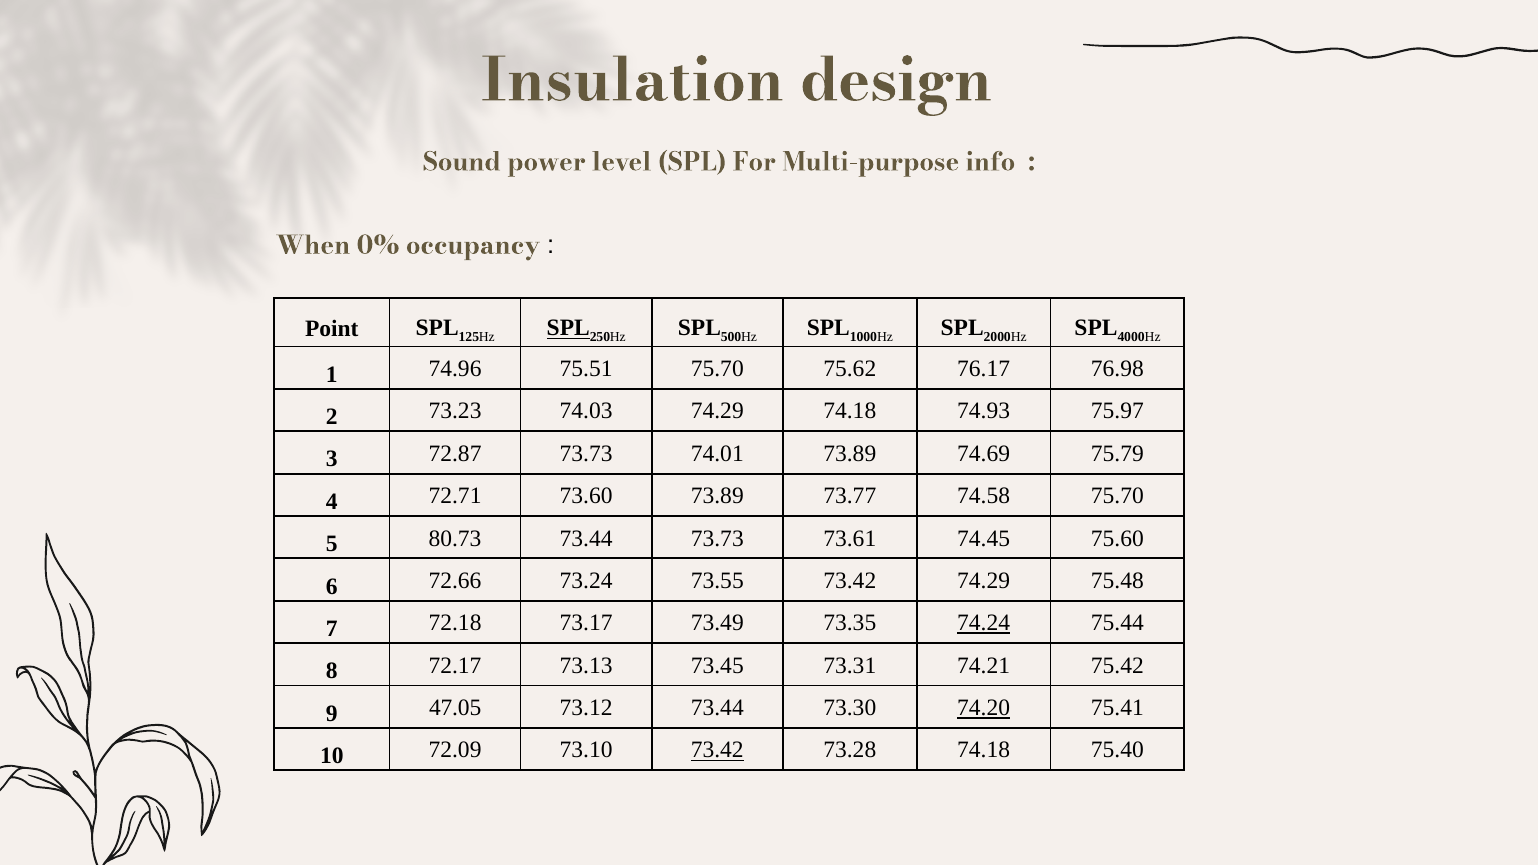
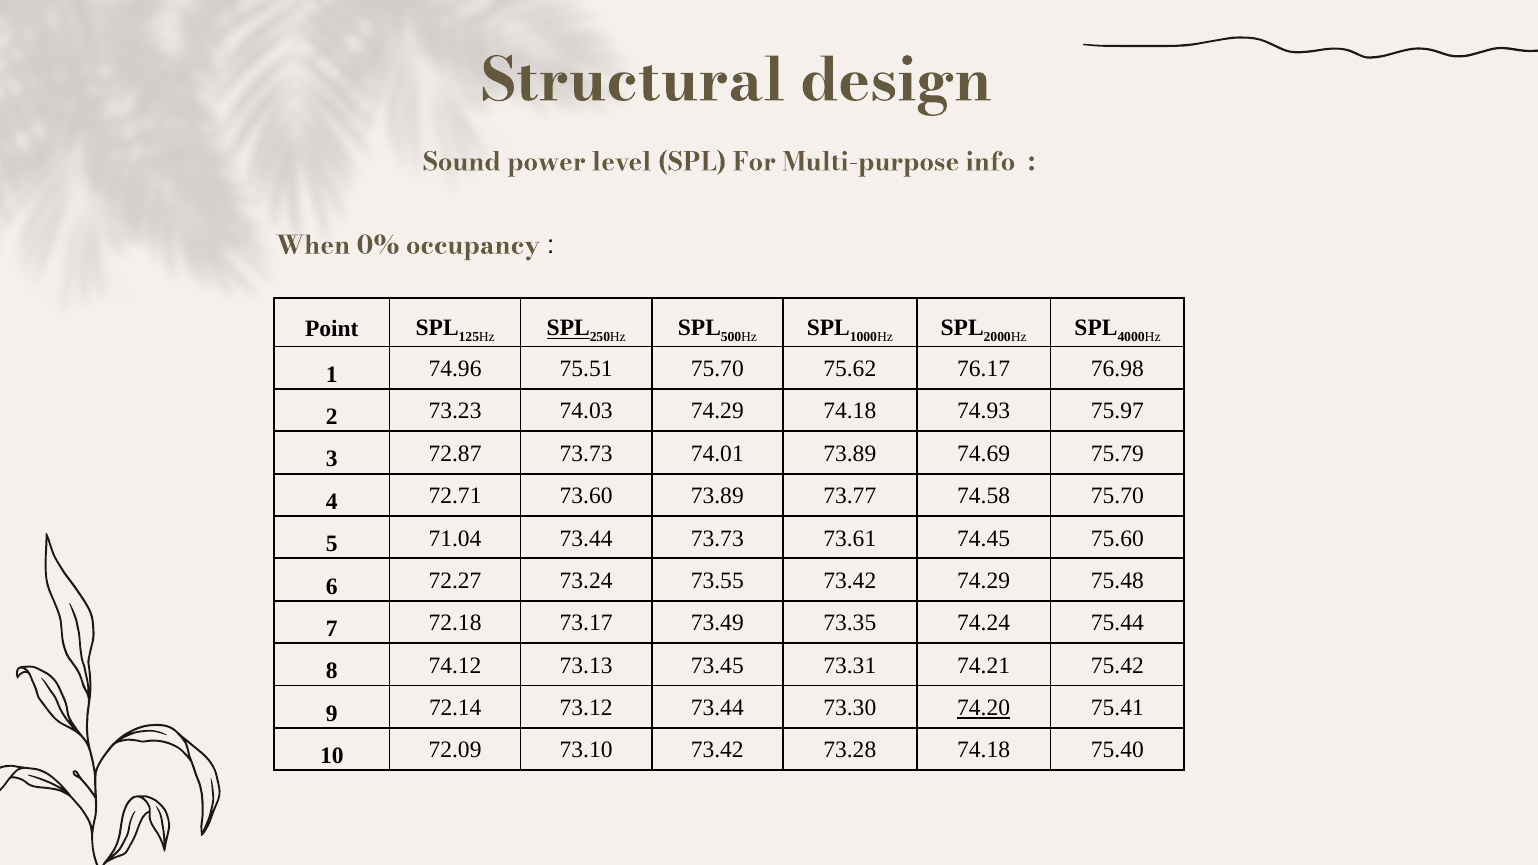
Insulation: Insulation -> Structural
80.73: 80.73 -> 71.04
72.66: 72.66 -> 72.27
74.24 underline: present -> none
72.17: 72.17 -> 74.12
47.05: 47.05 -> 72.14
73.42 at (717, 750) underline: present -> none
